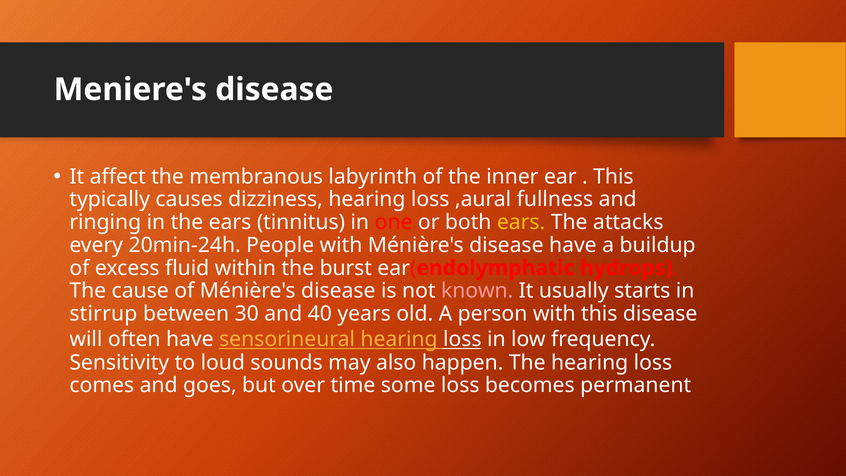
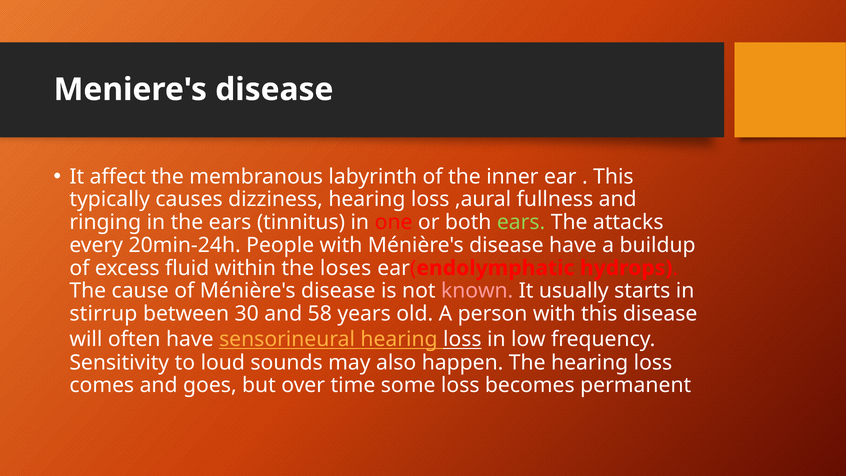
ears at (521, 222) colour: yellow -> light green
burst: burst -> loses
40: 40 -> 58
